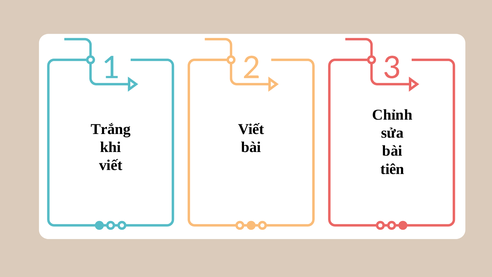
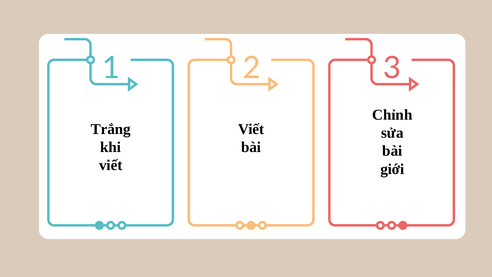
tiên: tiên -> giới
